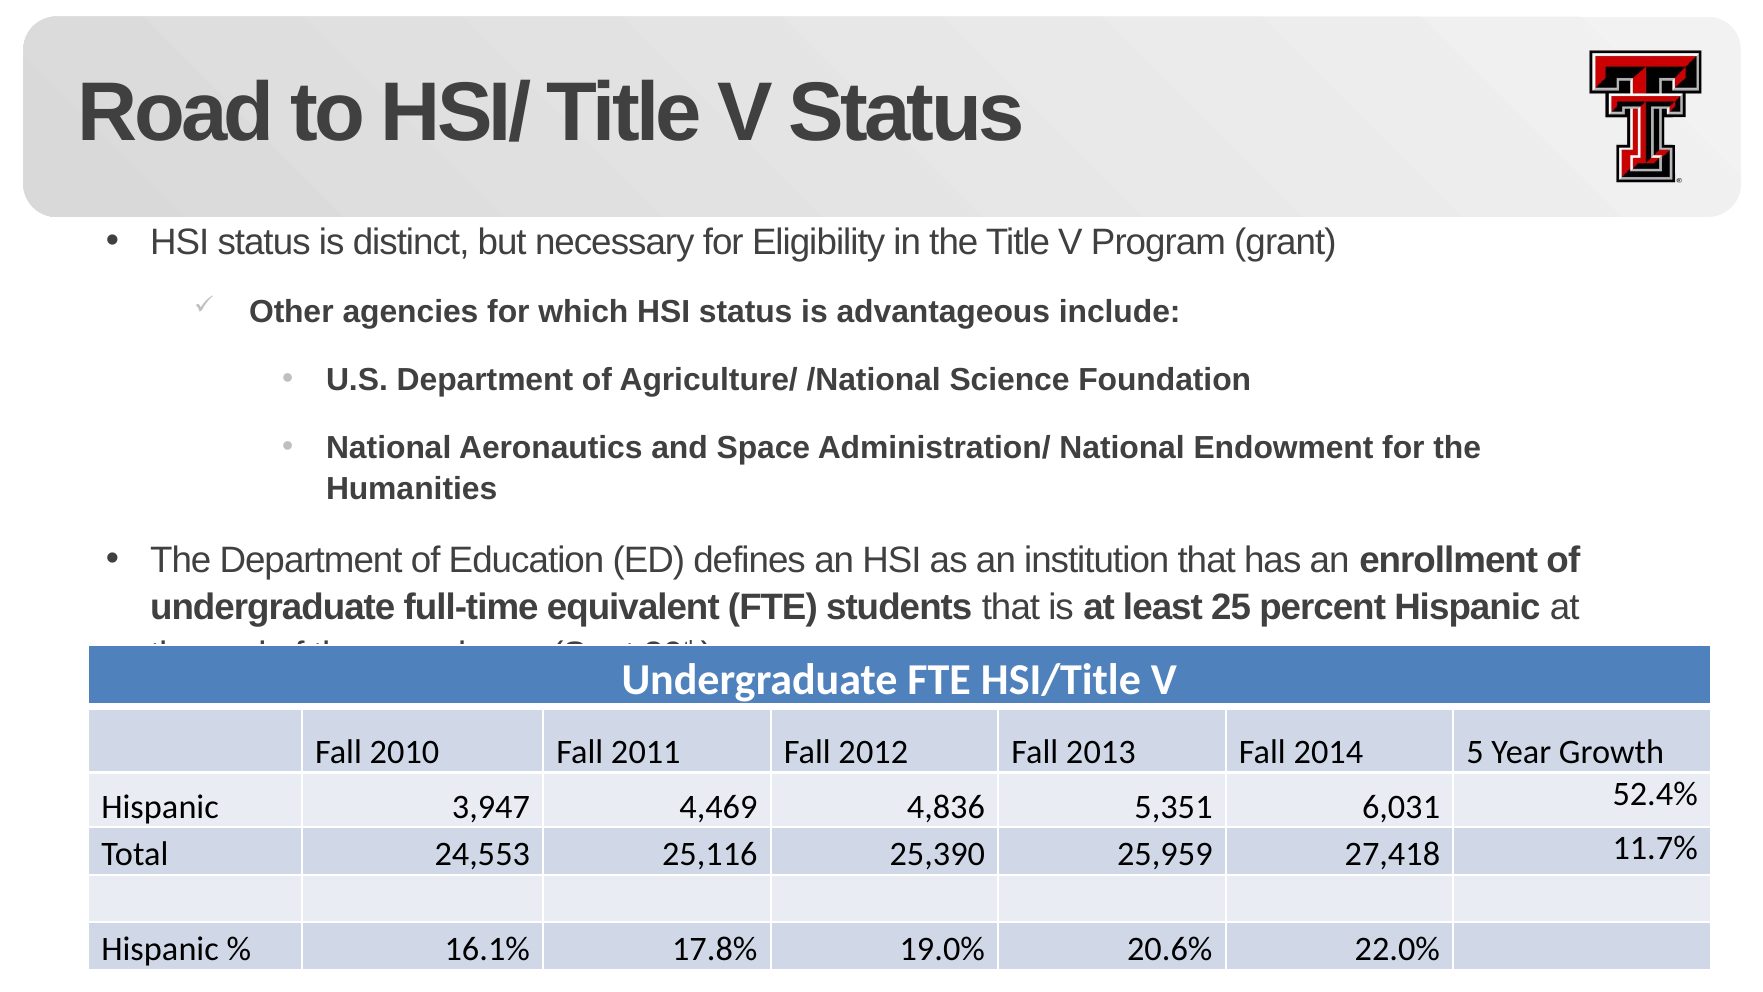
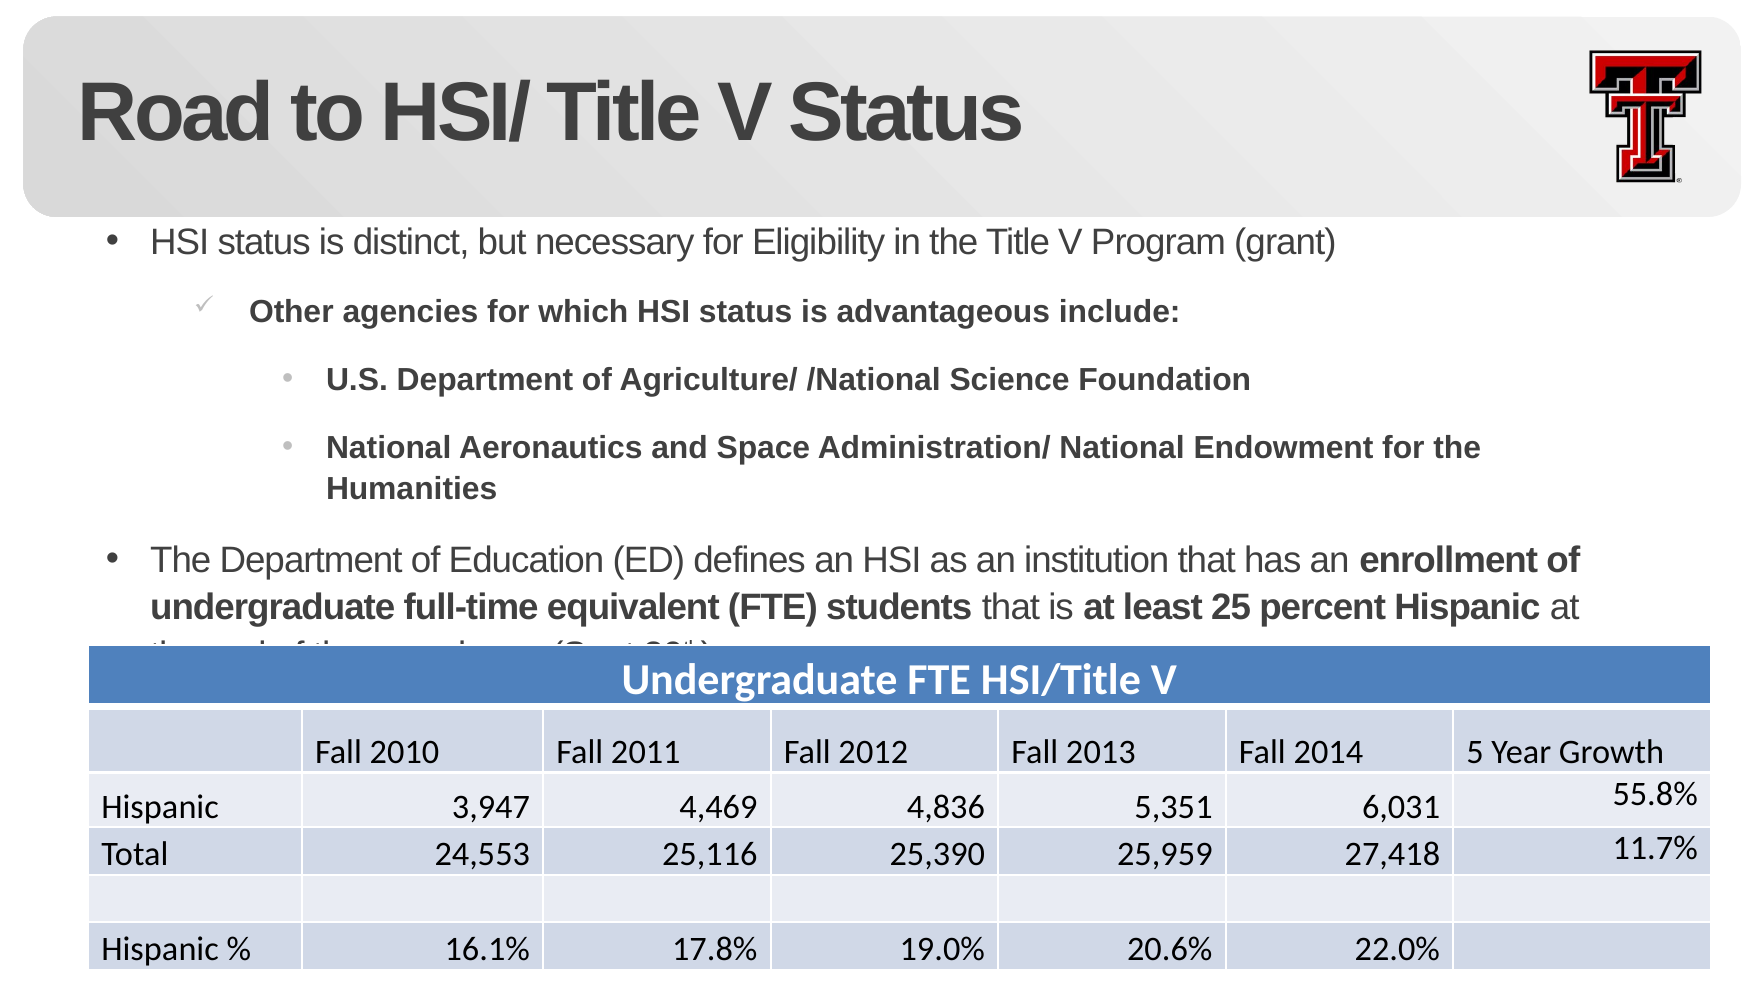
52.4%: 52.4% -> 55.8%
